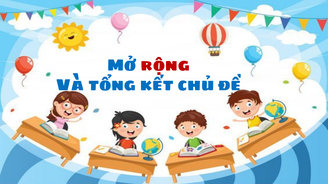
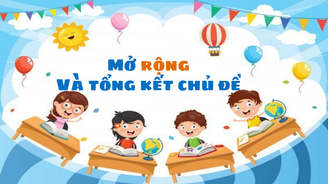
rộng colour: red -> orange
